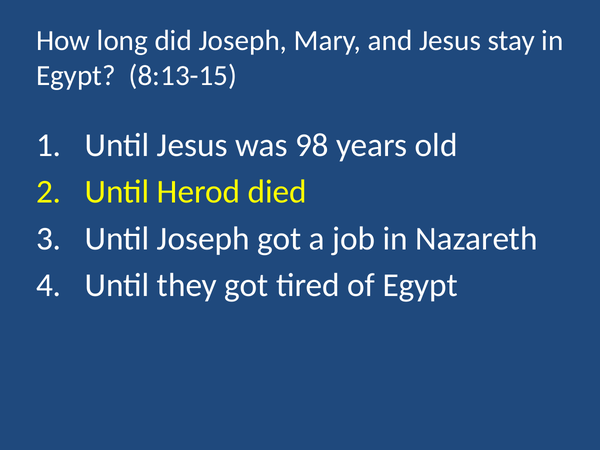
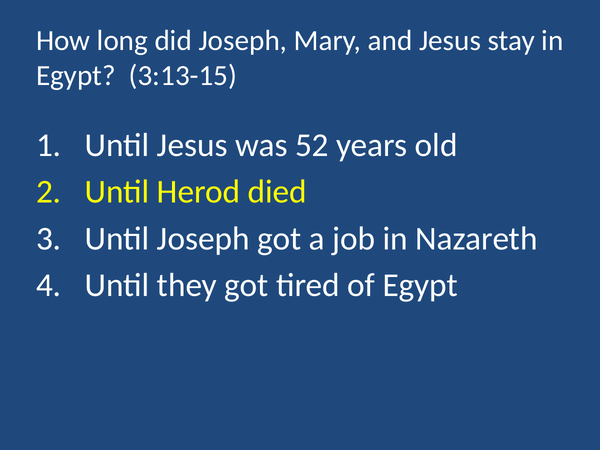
8:13-15: 8:13-15 -> 3:13-15
98: 98 -> 52
